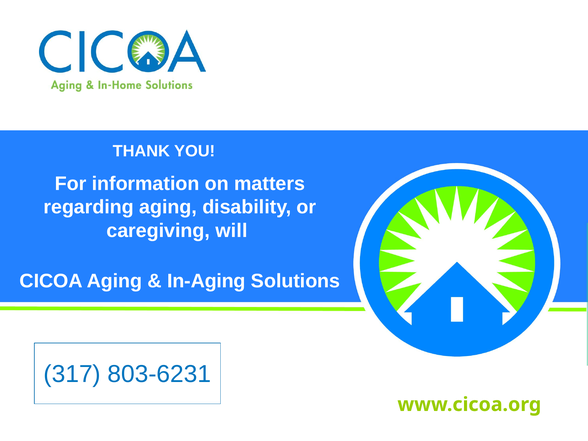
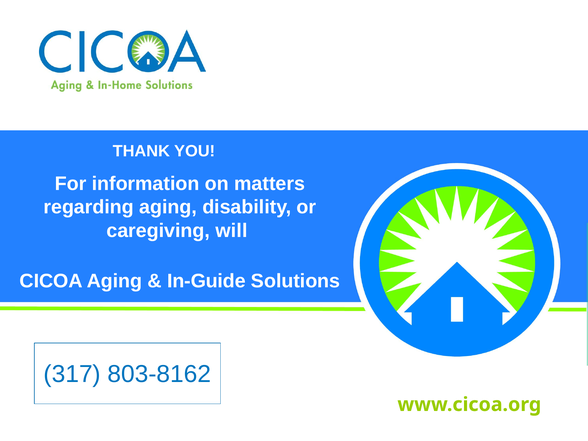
In-Aging: In-Aging -> In-Guide
803-6231: 803-6231 -> 803-8162
